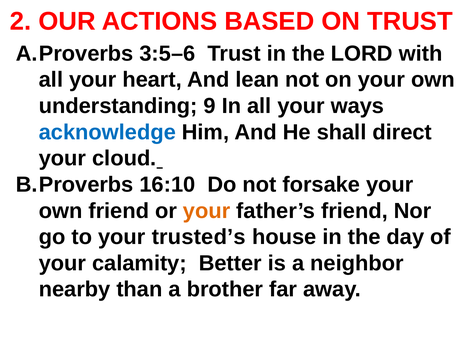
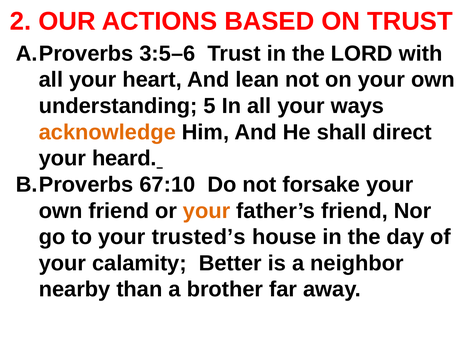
9: 9 -> 5
acknowledge colour: blue -> orange
cloud: cloud -> heard
16:10: 16:10 -> 67:10
